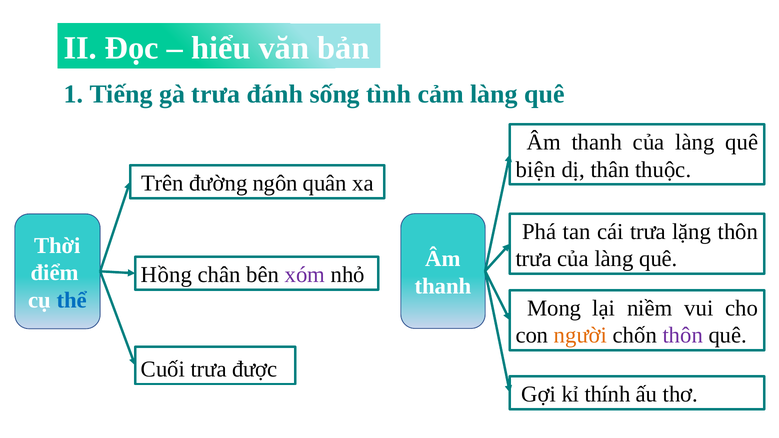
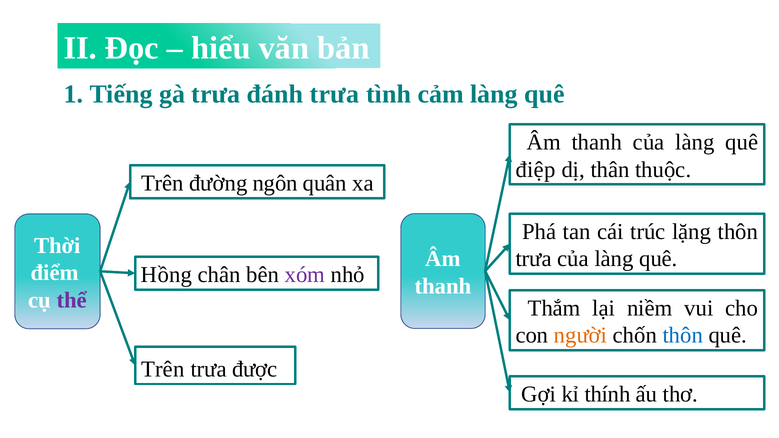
đánh sống: sống -> trưa
biện: biện -> điệp
cái trưa: trưa -> trúc
thể colour: blue -> purple
Mong: Mong -> Thắm
thôn at (683, 336) colour: purple -> blue
Cuối at (163, 369): Cuối -> Trên
